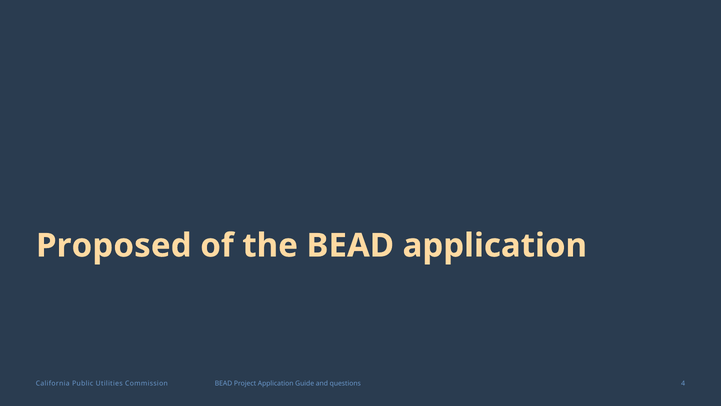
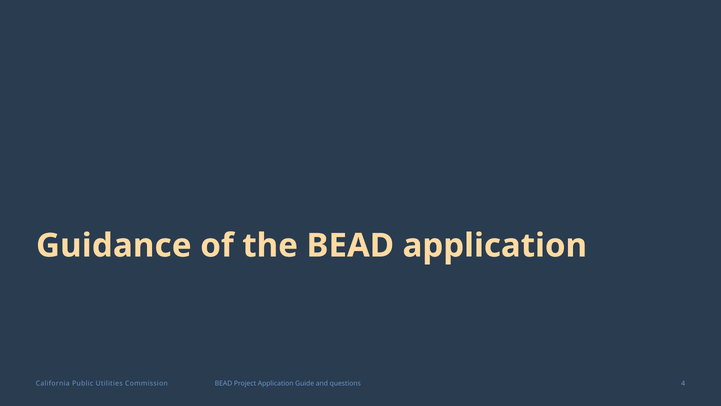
Proposed: Proposed -> Guidance
